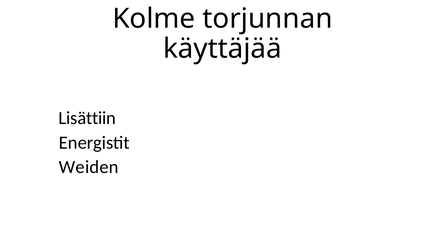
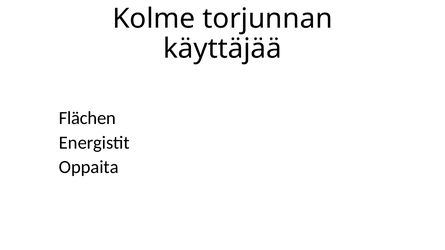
Lisättiin: Lisättiin -> Flächen
Weiden: Weiden -> Oppaita
